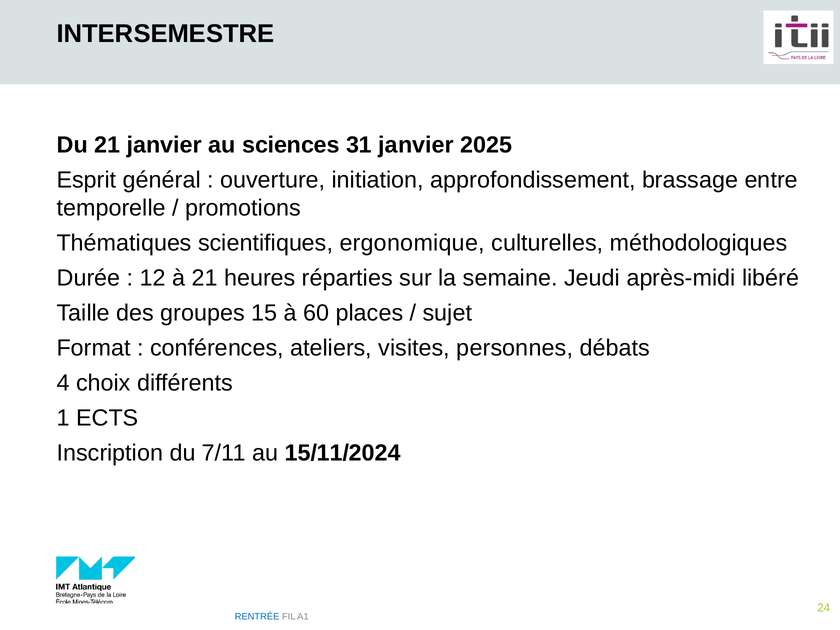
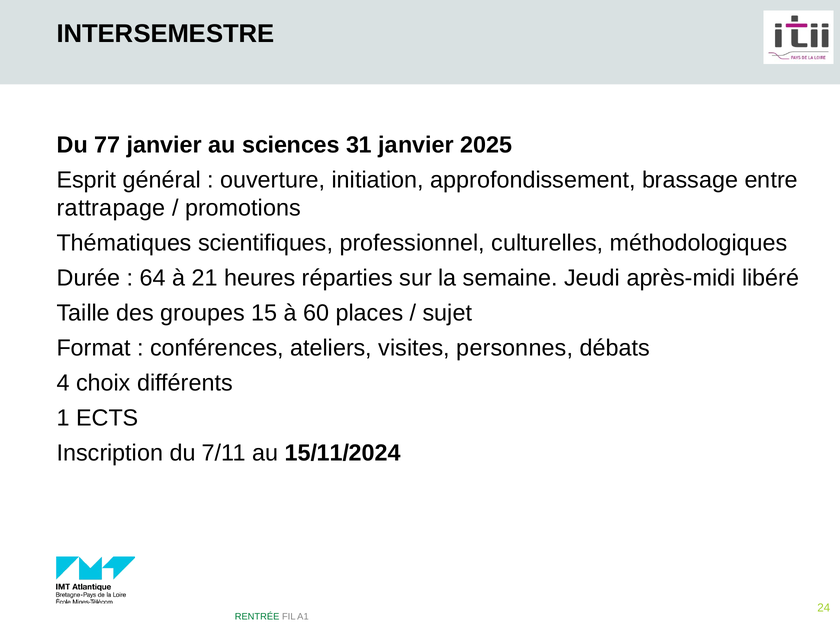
Du 21: 21 -> 77
temporelle: temporelle -> rattrapage
ergonomique: ergonomique -> professionnel
12: 12 -> 64
RENTRÉE colour: blue -> green
